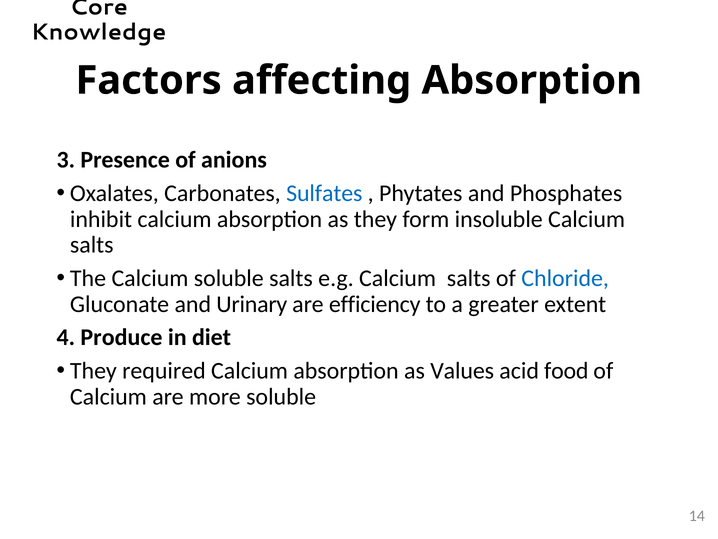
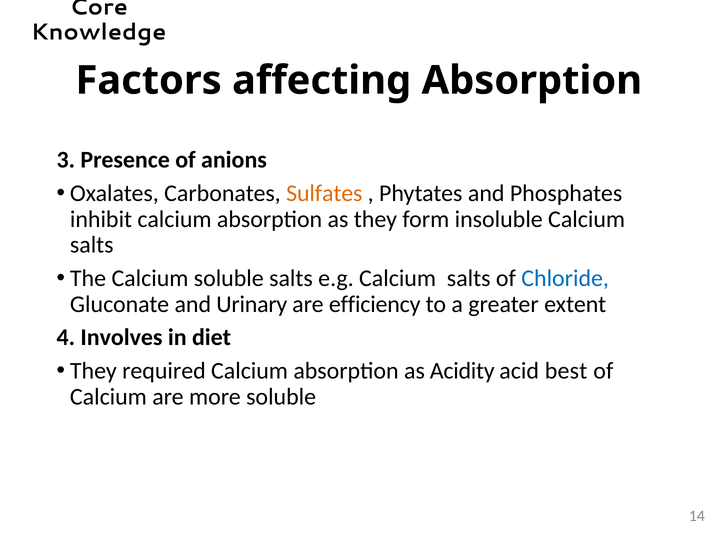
Sulfates colour: blue -> orange
Produce: Produce -> Involves
Values: Values -> Acidity
food: food -> best
